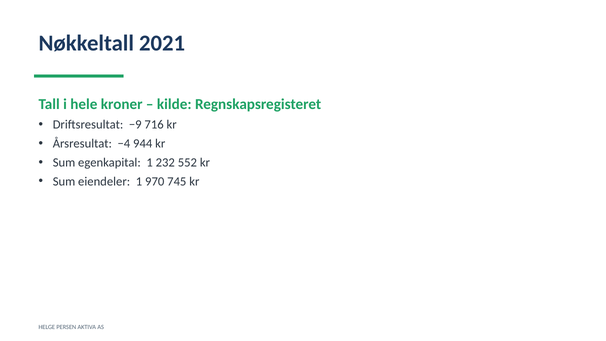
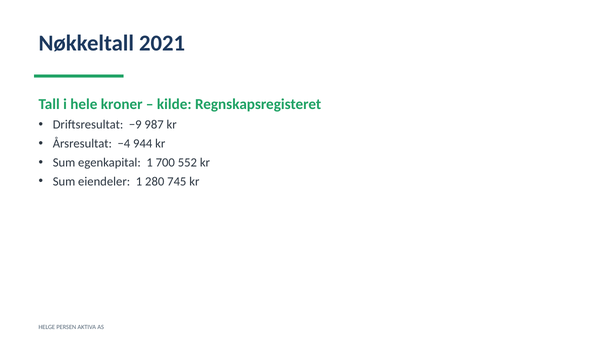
716: 716 -> 987
232: 232 -> 700
970: 970 -> 280
